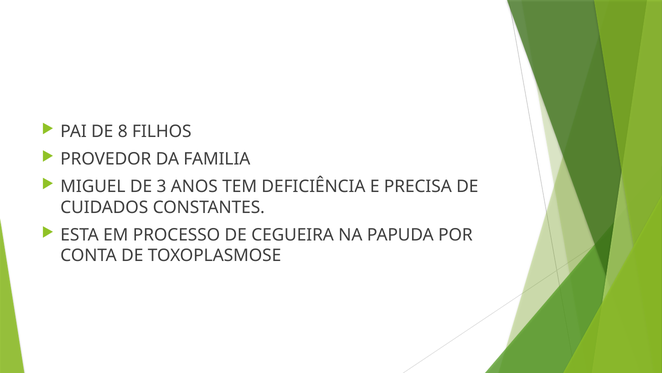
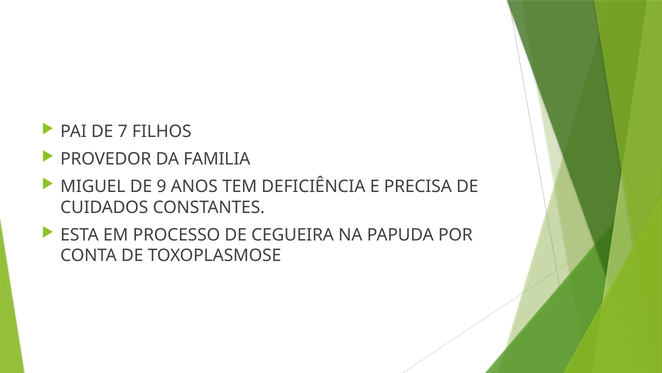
8: 8 -> 7
3: 3 -> 9
